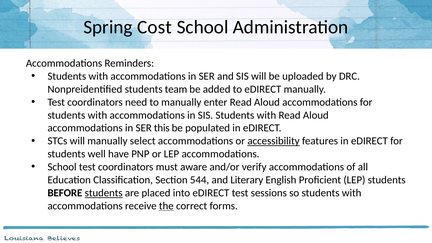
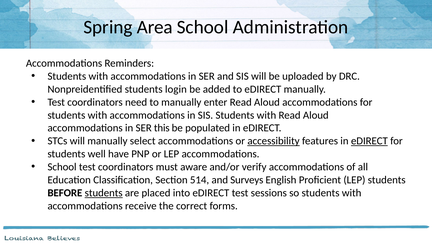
Cost: Cost -> Area
team: team -> login
eDIRECT at (369, 141) underline: none -> present
544: 544 -> 514
Literary: Literary -> Surveys
the underline: present -> none
